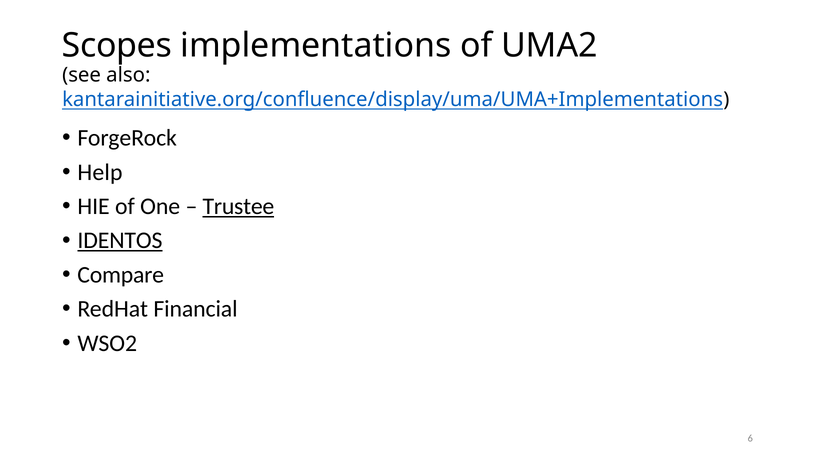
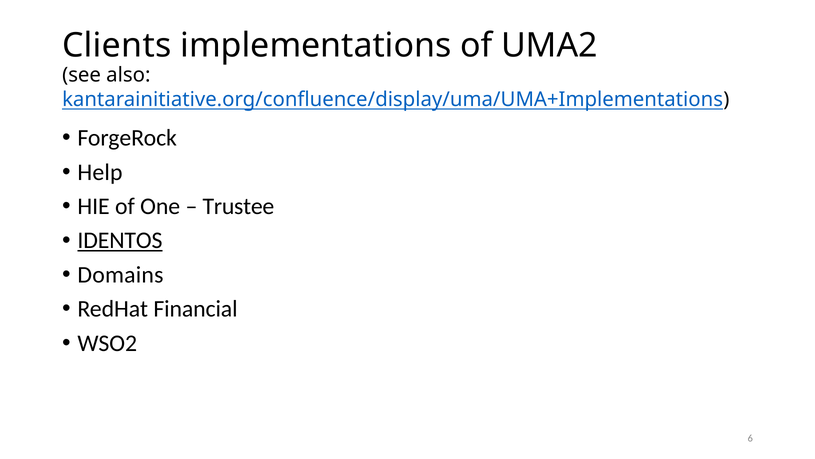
Scopes: Scopes -> Clients
Trustee underline: present -> none
Compare: Compare -> Domains
